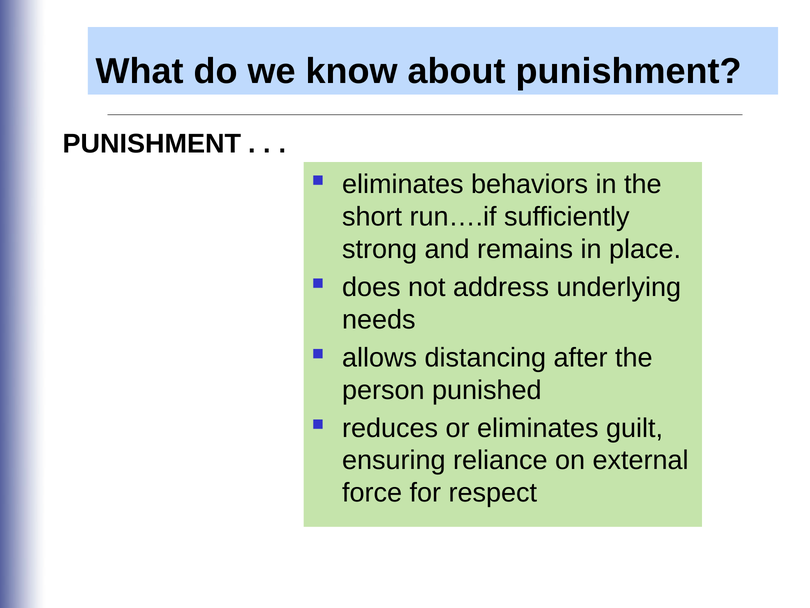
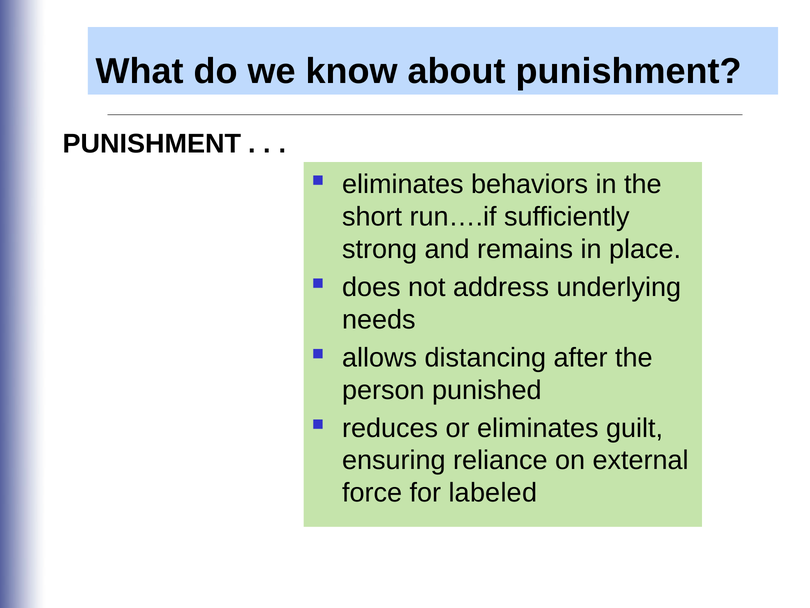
respect: respect -> labeled
